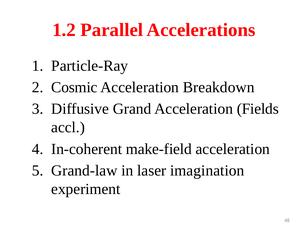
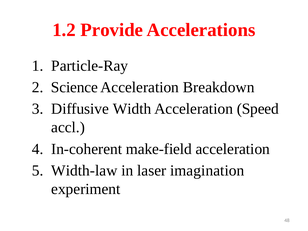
Parallel: Parallel -> Provide
Cosmic: Cosmic -> Science
Grand: Grand -> Width
Fields: Fields -> Speed
Grand-law: Grand-law -> Width-law
